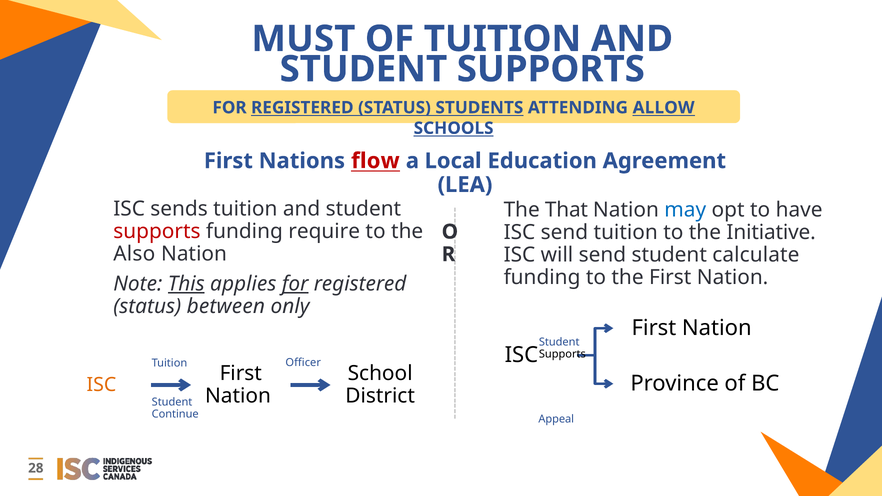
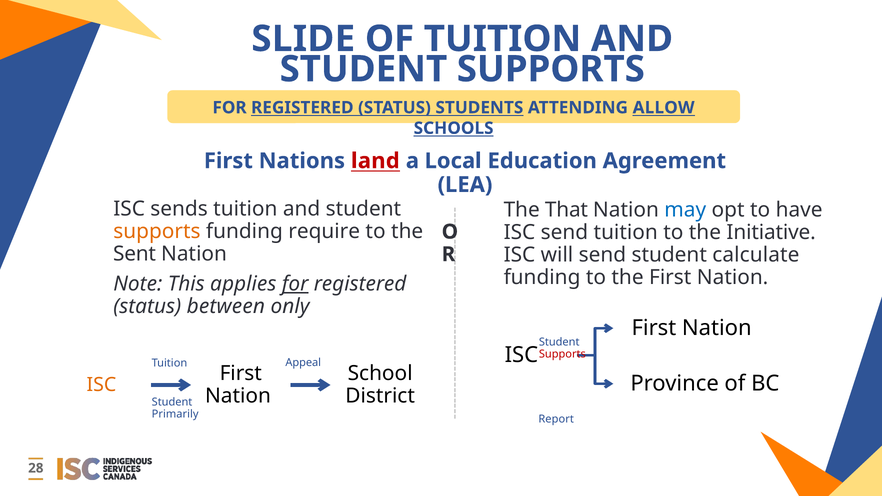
MUST: MUST -> SLIDE
flow: flow -> land
supports at (157, 231) colour: red -> orange
Also: Also -> Sent
This underline: present -> none
Supports at (562, 354) colour: black -> red
Officer: Officer -> Appeal
Continue: Continue -> Primarily
Appeal: Appeal -> Report
